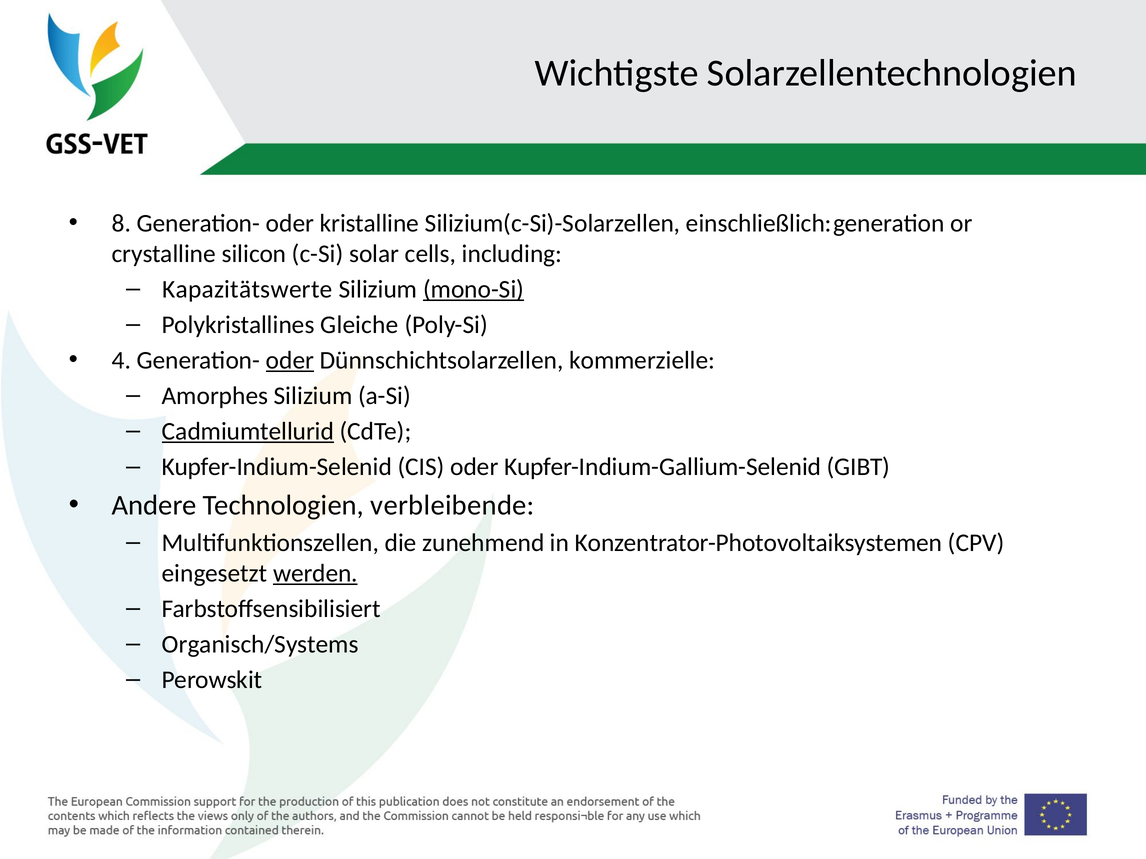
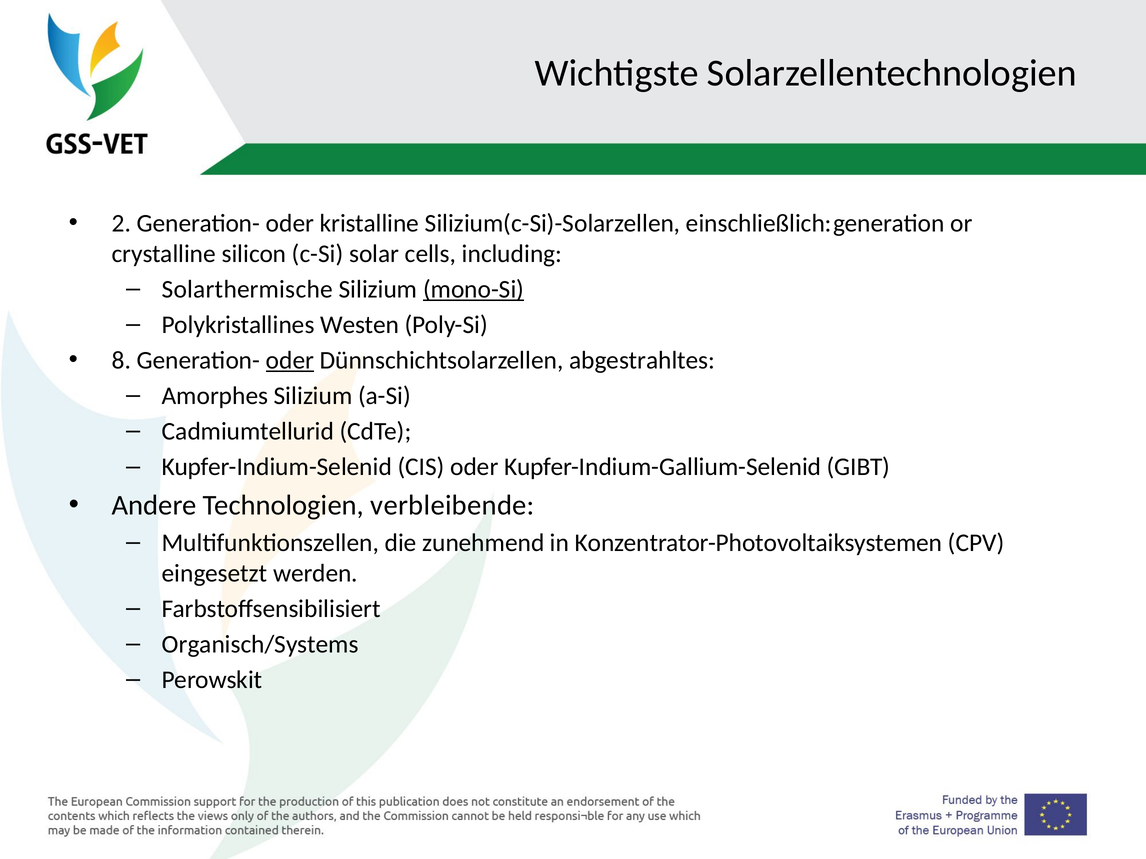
8: 8 -> 2
Kapazitätswerte: Kapazitätswerte -> Solarthermische
Gleiche: Gleiche -> Westen
4: 4 -> 8
kommerzielle: kommerzielle -> abgestrahltes
Cadmiumtellurid underline: present -> none
werden underline: present -> none
